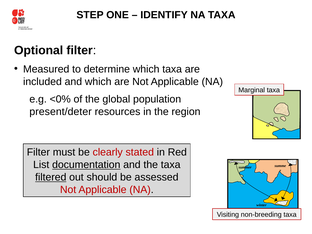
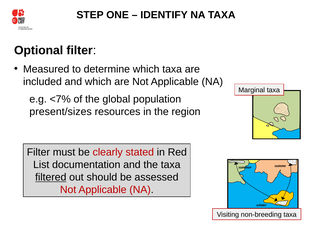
<0%: <0% -> <7%
present/deter: present/deter -> present/sizes
documentation underline: present -> none
